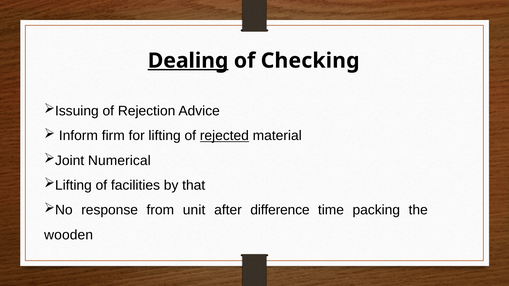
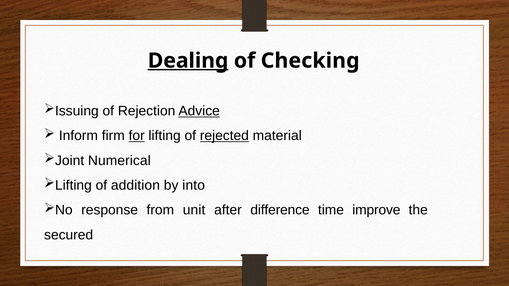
Advice underline: none -> present
for underline: none -> present
facilities: facilities -> addition
that: that -> into
packing: packing -> improve
wooden: wooden -> secured
